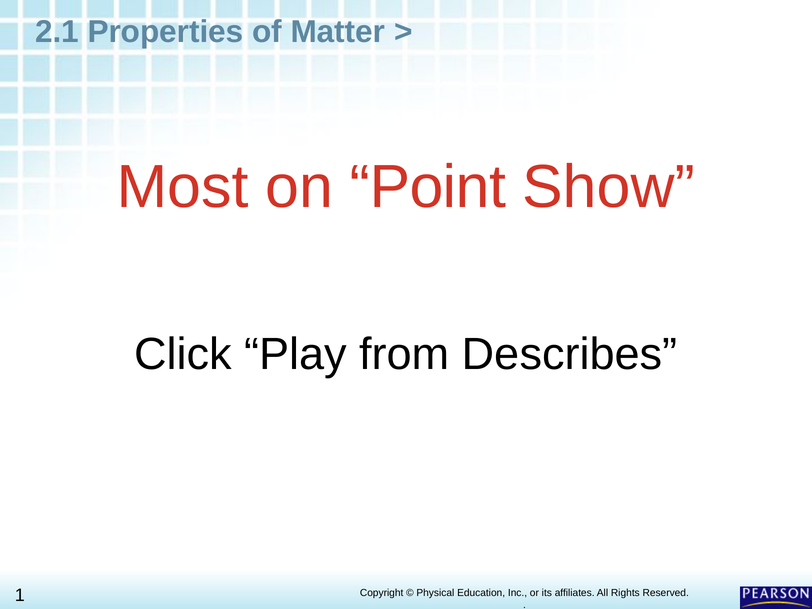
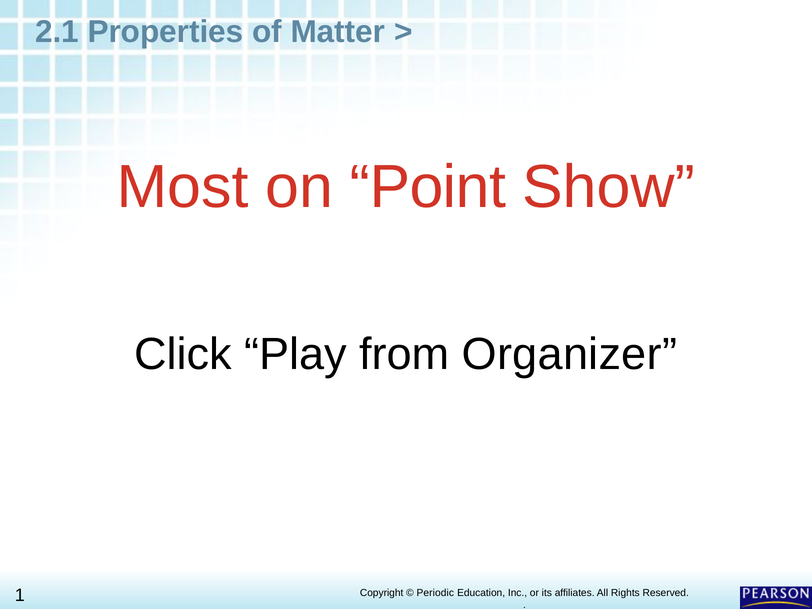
Describes: Describes -> Organizer
Physical: Physical -> Periodic
